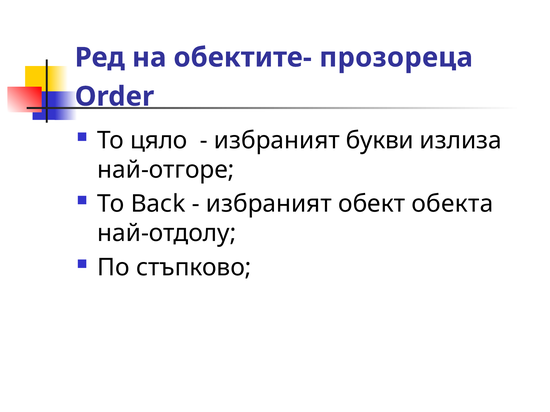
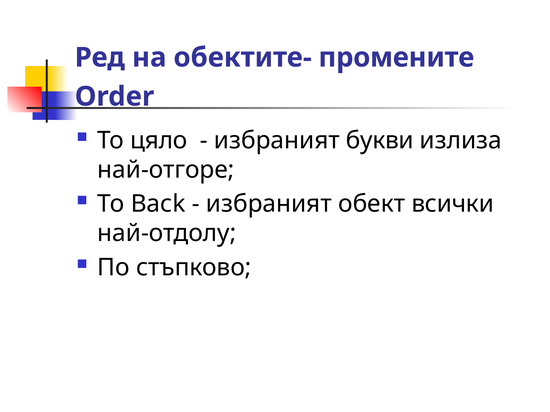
прозореца: прозореца -> промените
обекта: обекта -> всички
